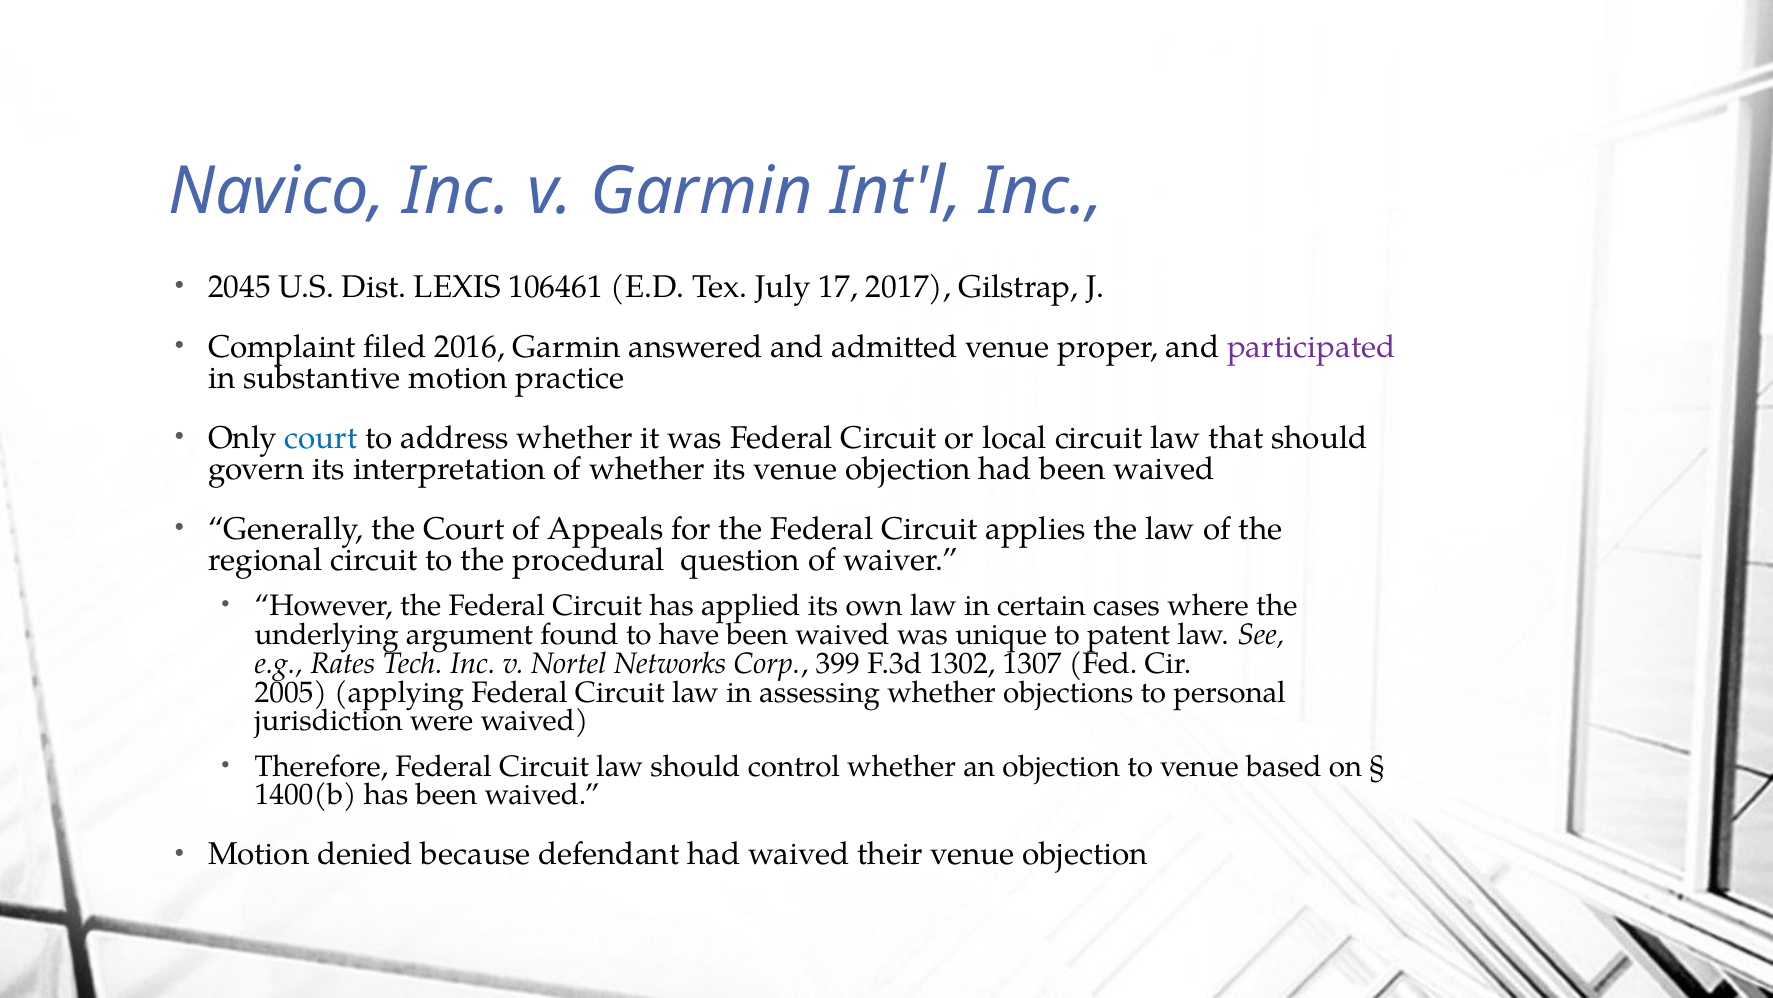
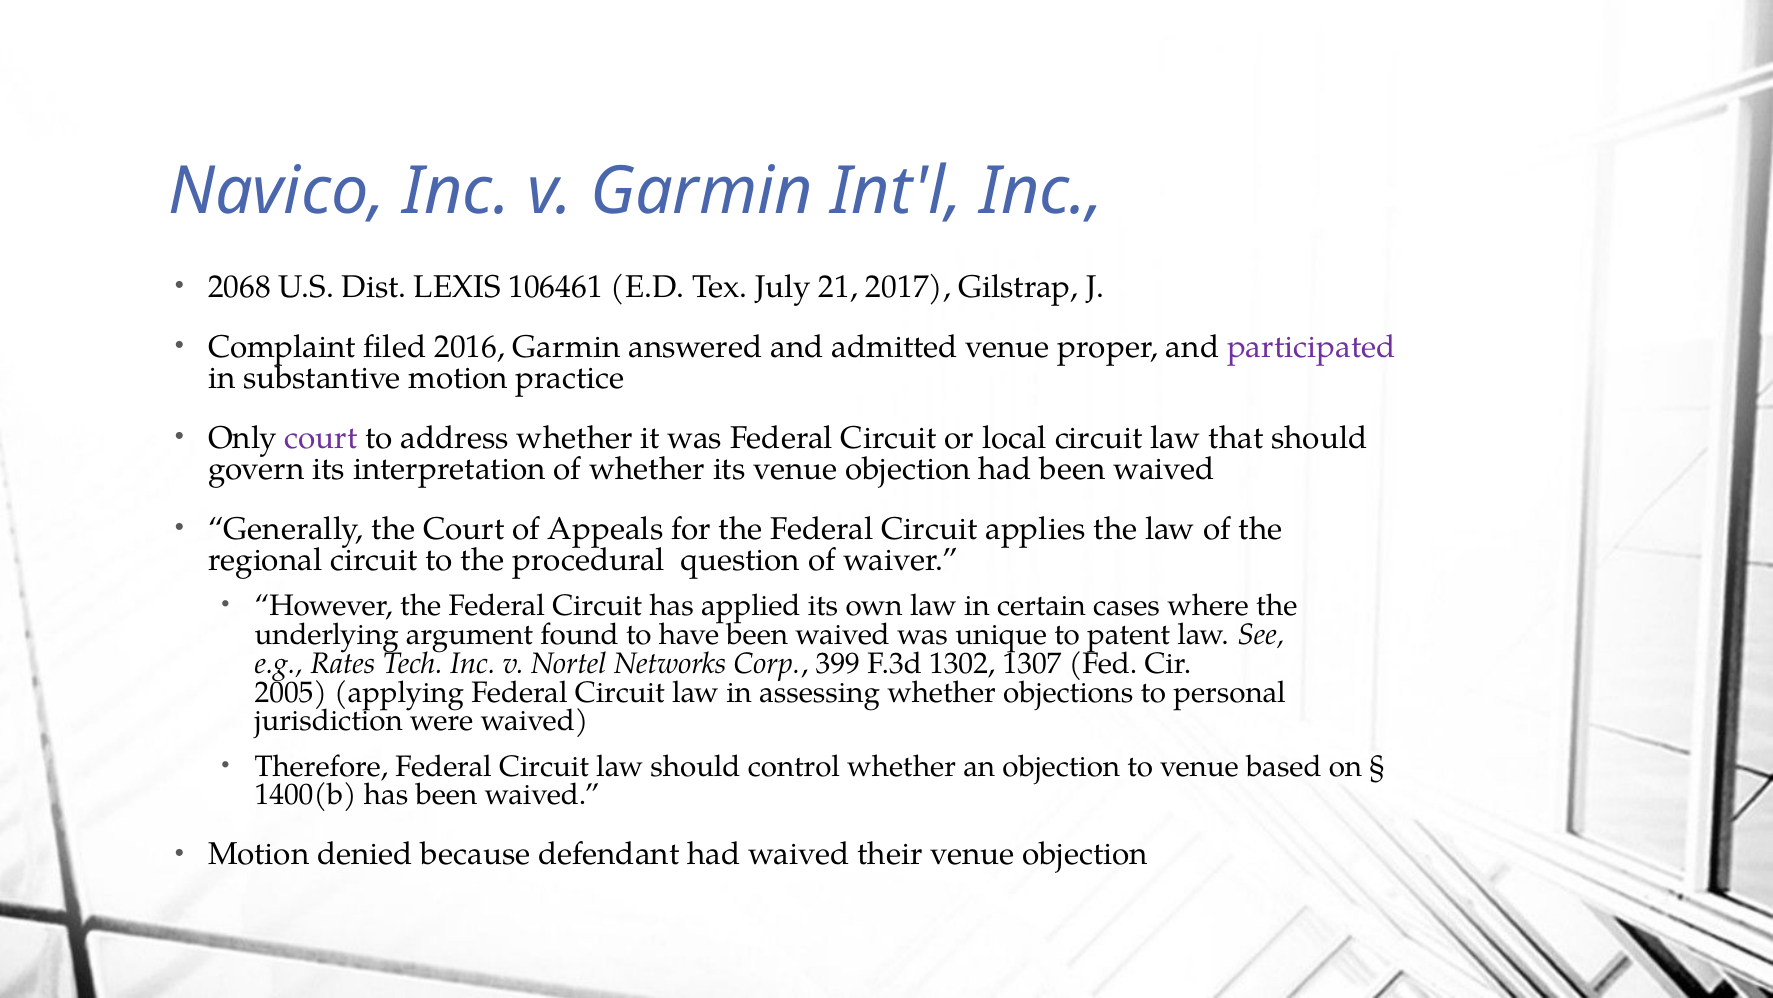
2045: 2045 -> 2068
17: 17 -> 21
court at (321, 438) colour: blue -> purple
